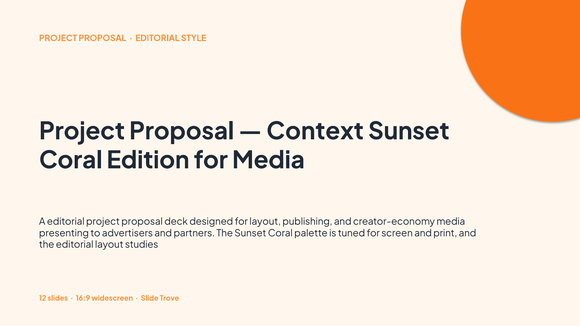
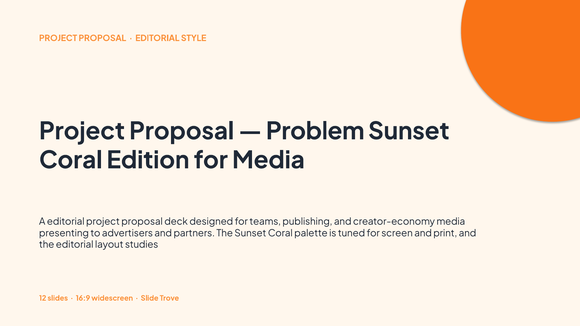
Context: Context -> Problem
for layout: layout -> teams
